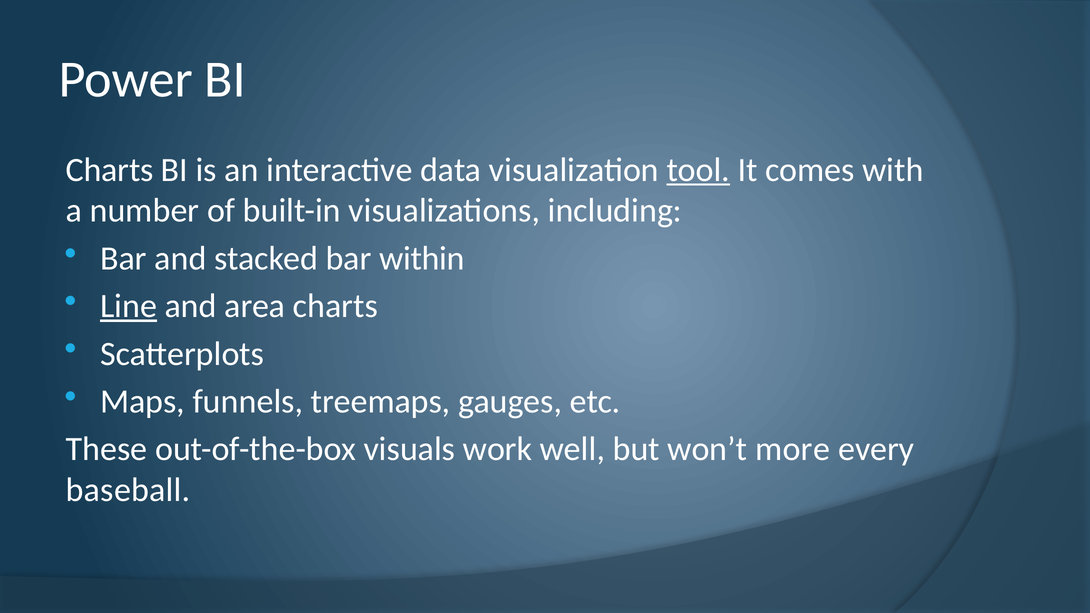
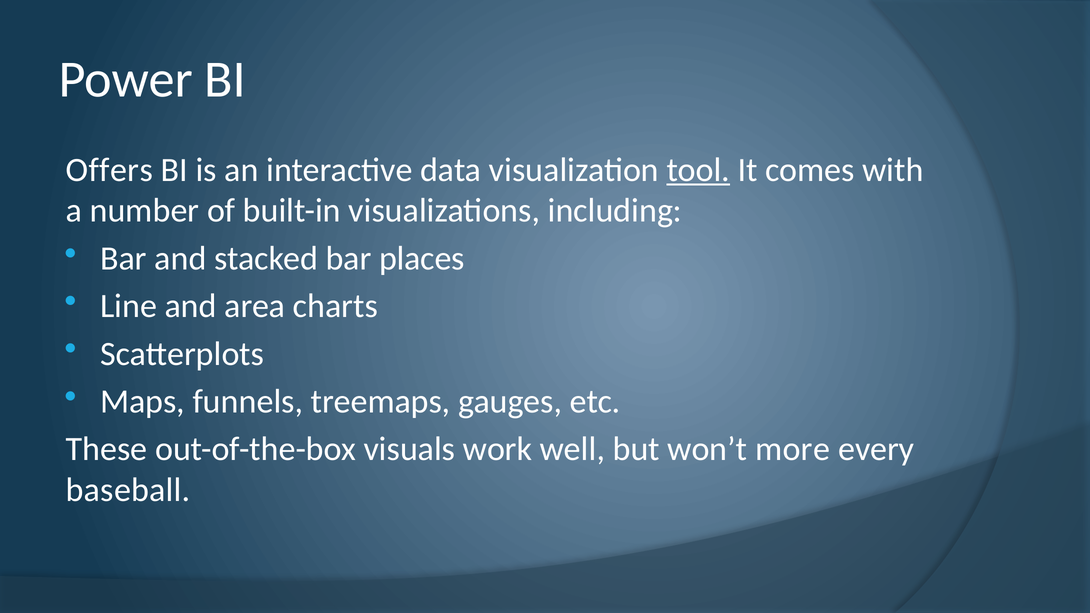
Charts at (110, 170): Charts -> Offers
within: within -> places
Line underline: present -> none
